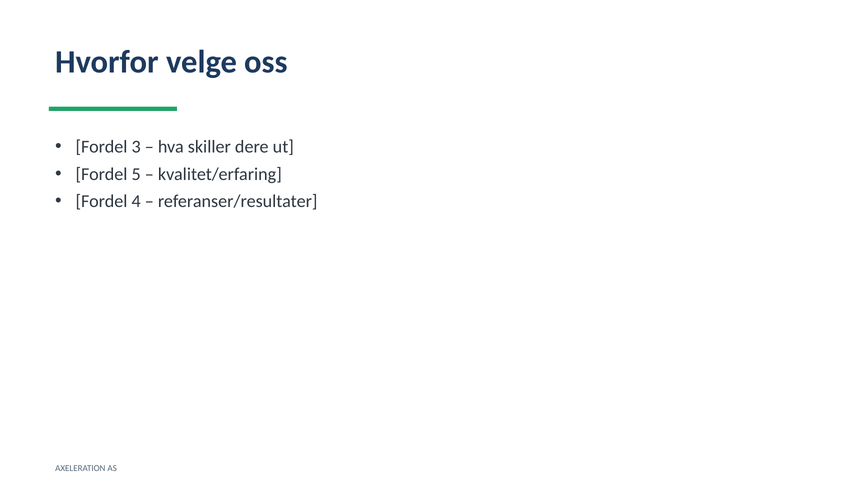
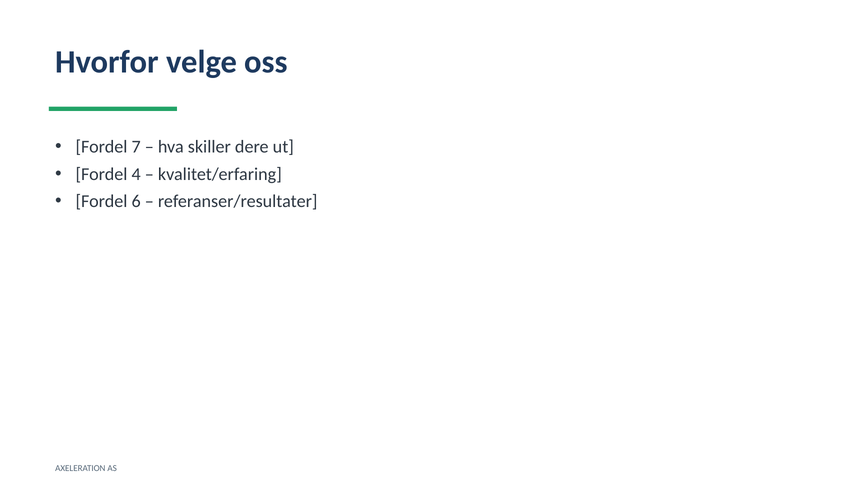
3: 3 -> 7
5: 5 -> 4
4: 4 -> 6
